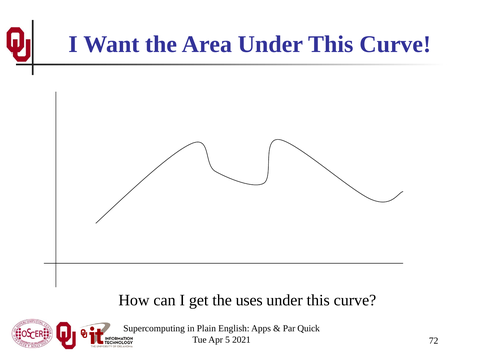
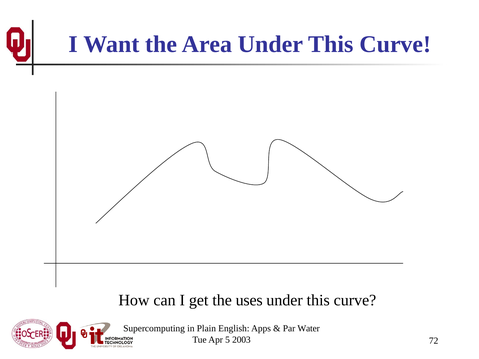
Quick: Quick -> Water
2021: 2021 -> 2003
